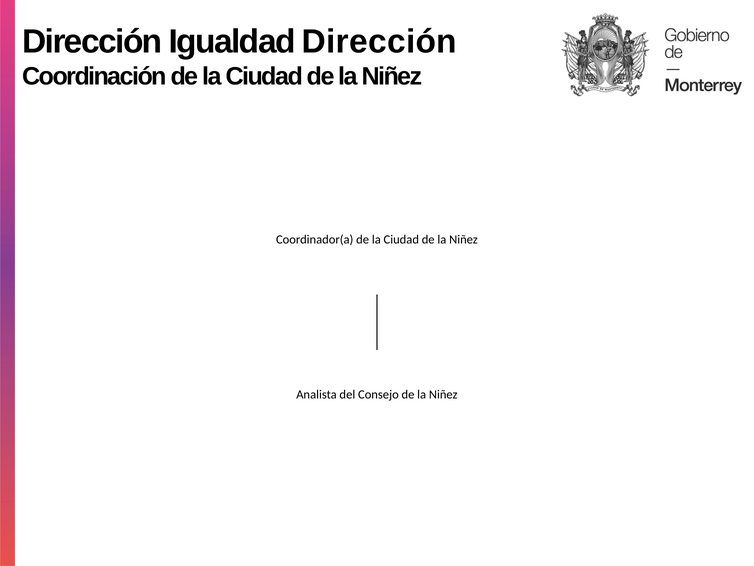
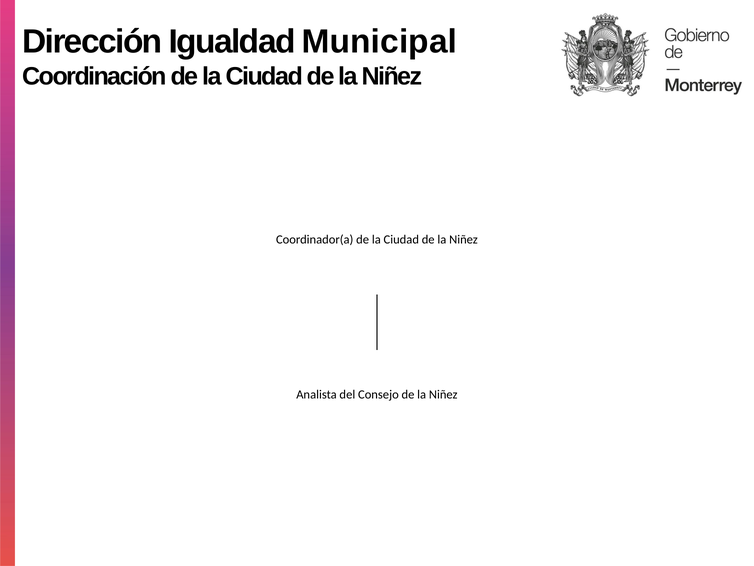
Igualdad Dirección: Dirección -> Municipal
